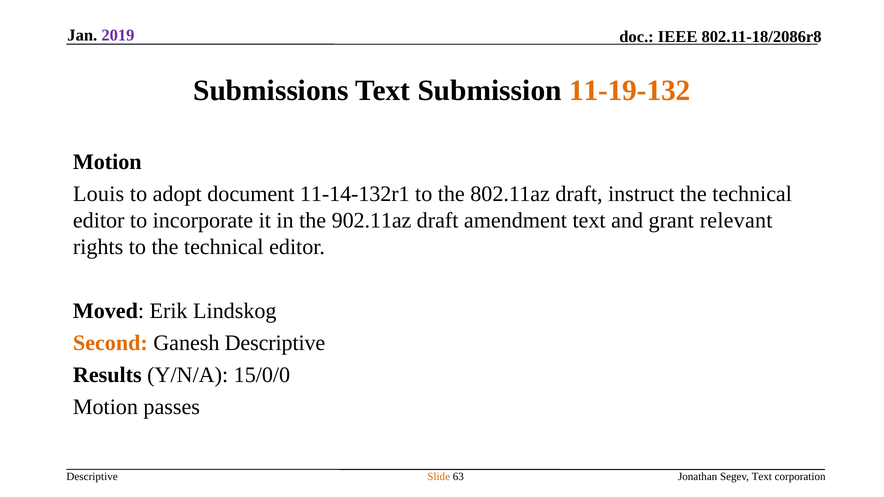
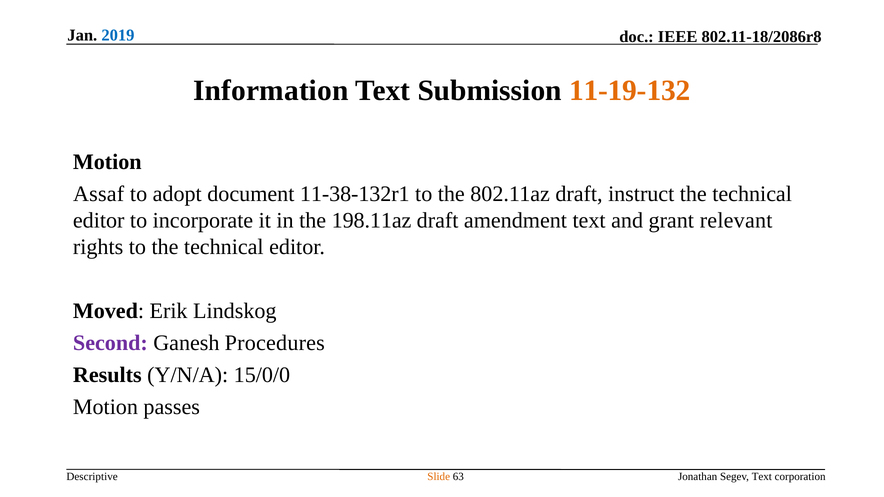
2019 colour: purple -> blue
Submissions: Submissions -> Information
Louis: Louis -> Assaf
11-14-132r1: 11-14-132r1 -> 11-38-132r1
902.11az: 902.11az -> 198.11az
Second colour: orange -> purple
Ganesh Descriptive: Descriptive -> Procedures
